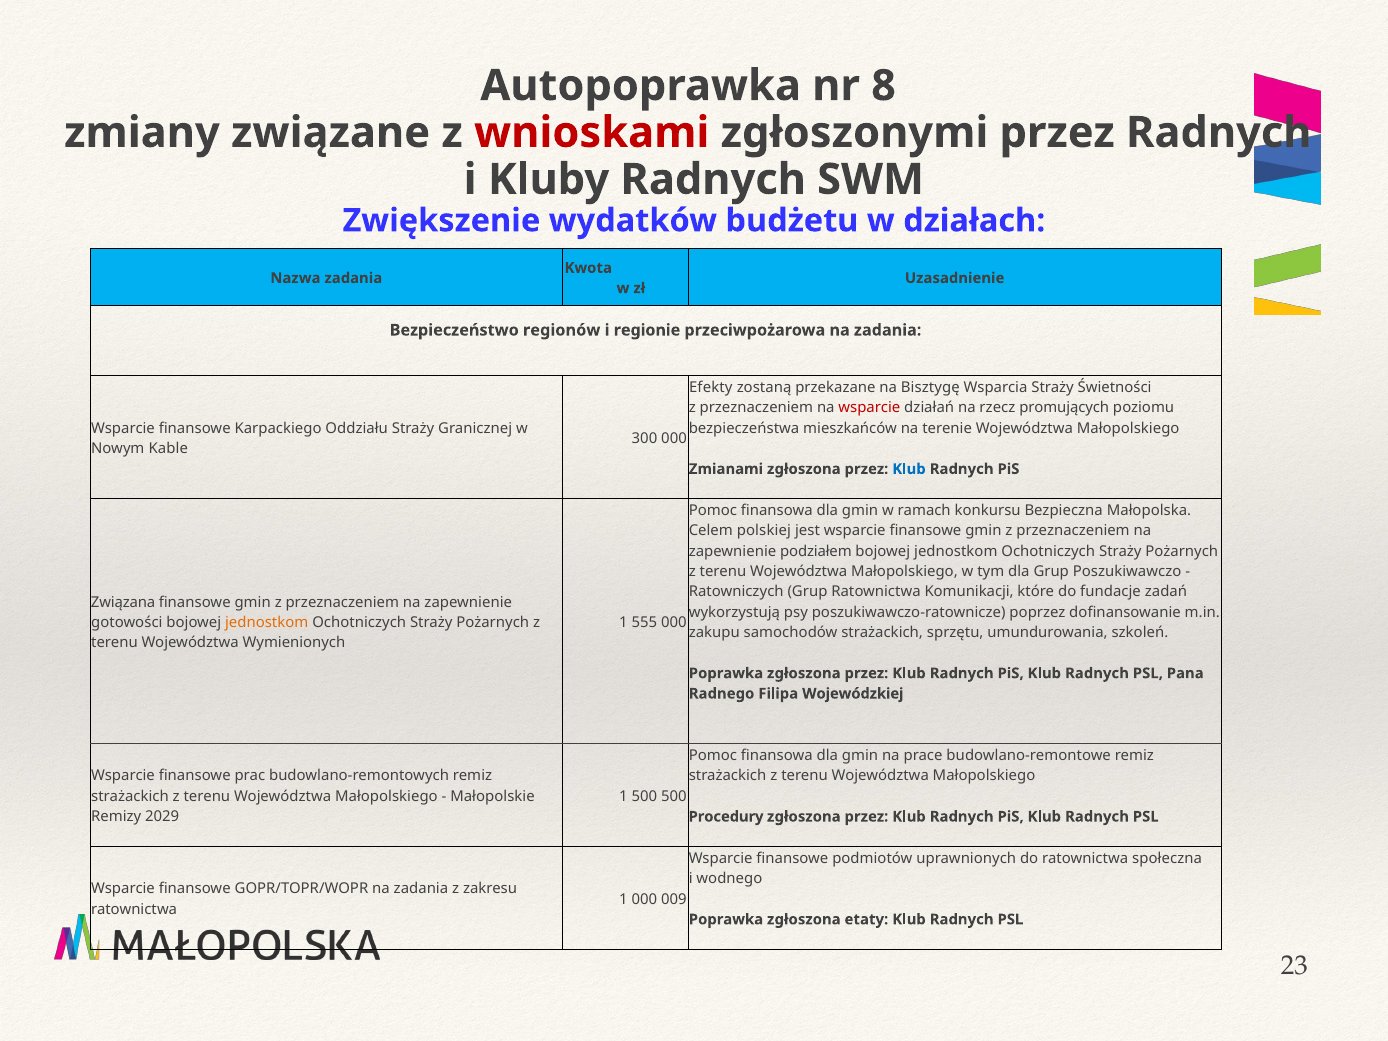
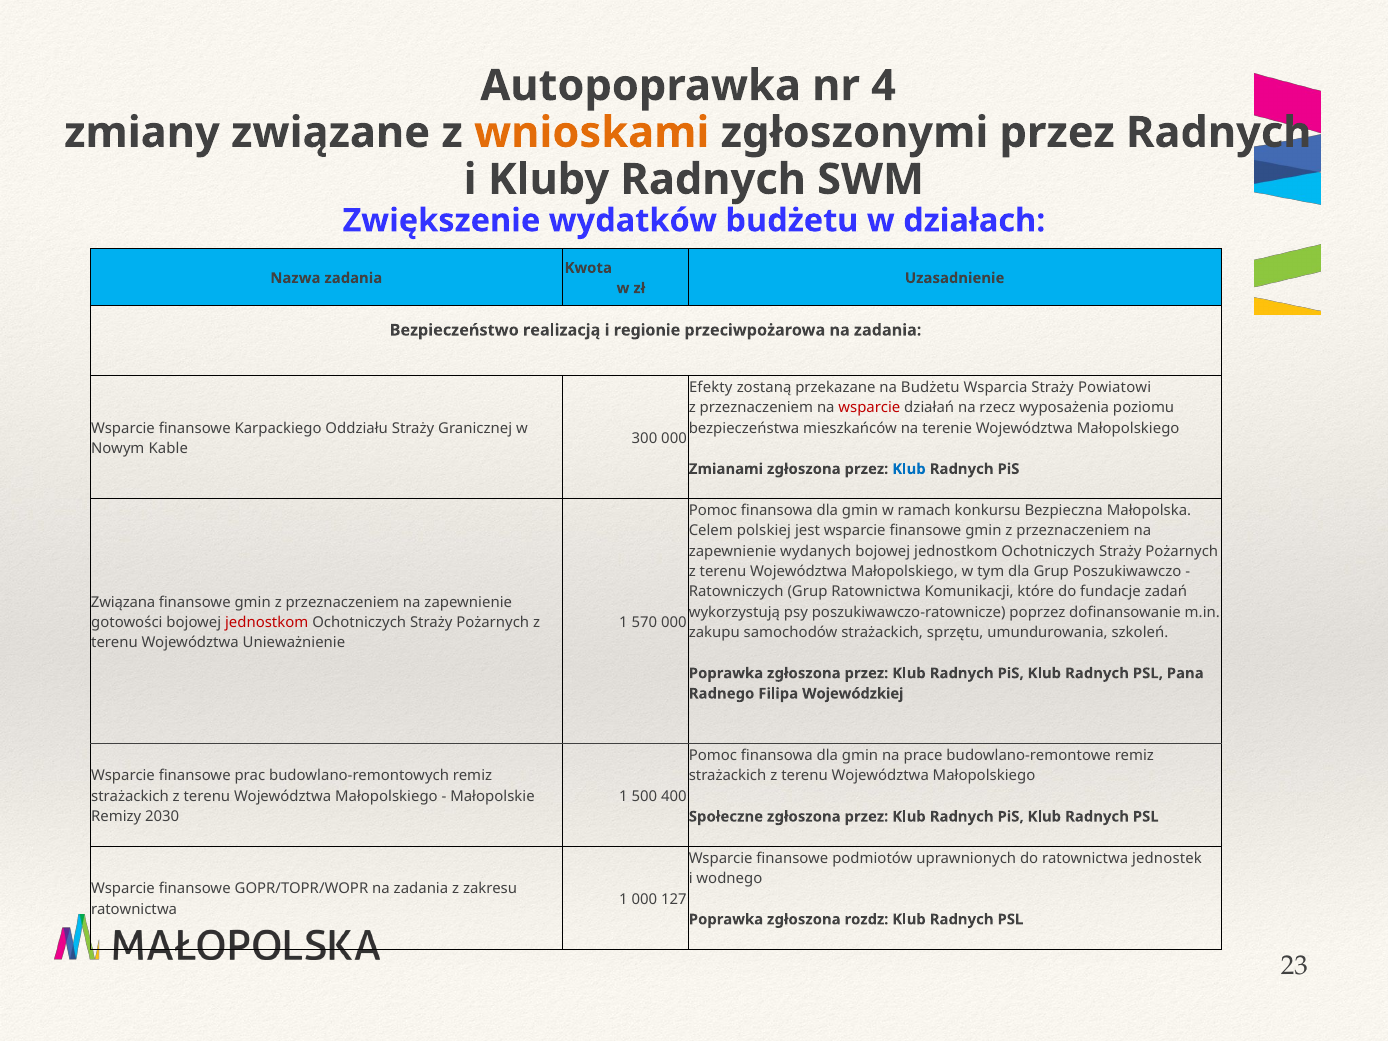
8: 8 -> 4
wnioskami colour: red -> orange
regionów: regionów -> realizacją
na Bisztygę: Bisztygę -> Budżetu
Świetności: Świetności -> Powiatowi
promujących: promujących -> wyposażenia
podziałem: podziałem -> wydanych
jednostkom at (267, 622) colour: orange -> red
555: 555 -> 570
Wymienionych: Wymienionych -> Unieważnienie
500 500: 500 -> 400
2029: 2029 -> 2030
Procedury: Procedury -> Społeczne
społeczna: społeczna -> jednostek
009: 009 -> 127
etaty: etaty -> rozdz
